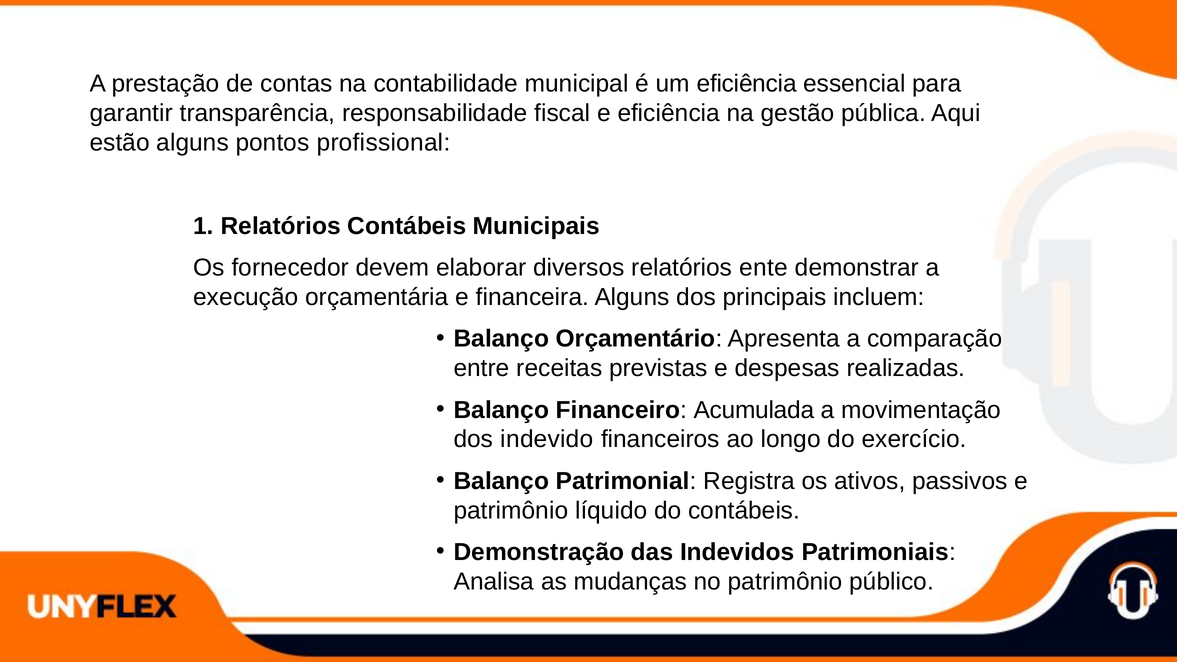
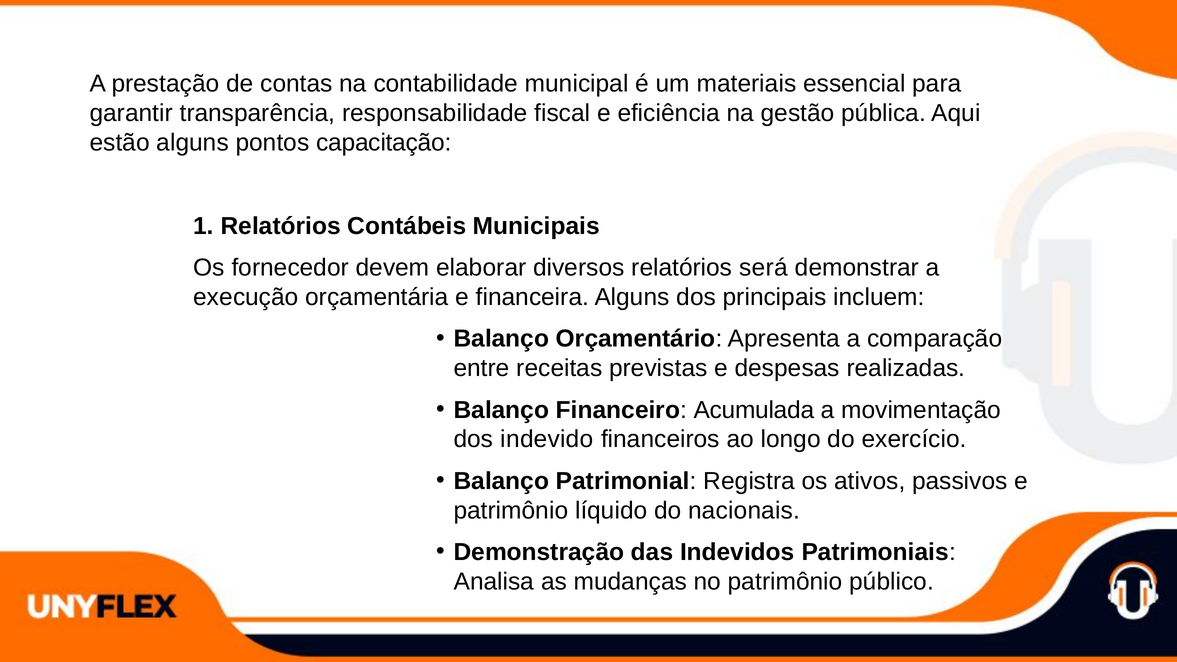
um eficiência: eficiência -> materiais
profissional: profissional -> capacitação
ente: ente -> será
do contábeis: contábeis -> nacionais
